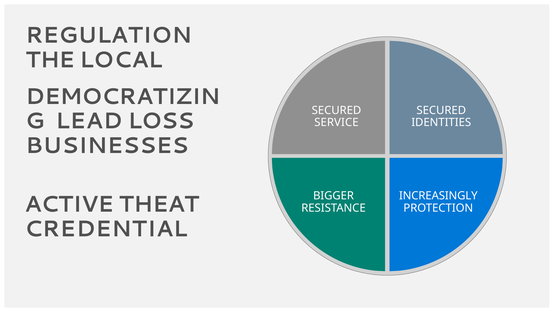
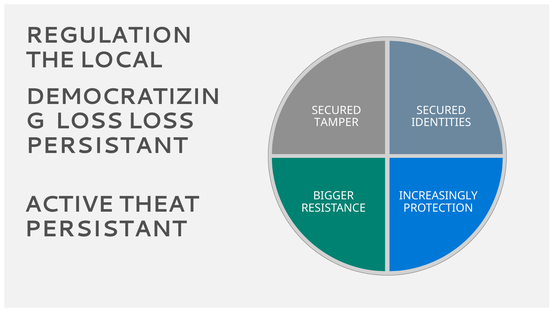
LEAD at (89, 121): LEAD -> LOSS
SERVICE: SERVICE -> TAMPER
BUSINESSES at (107, 145): BUSINESSES -> PERSISTANT
CREDENTIAL at (106, 229): CREDENTIAL -> PERSISTANT
